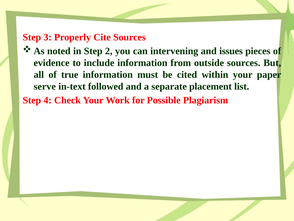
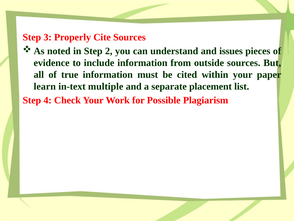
intervening: intervening -> understand
serve: serve -> learn
followed: followed -> multiple
